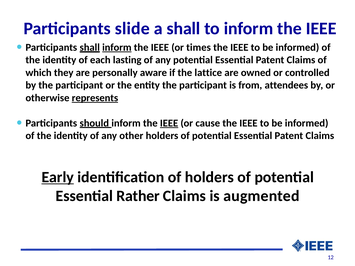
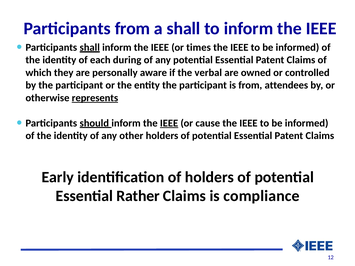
Participants slide: slide -> from
inform at (117, 47) underline: present -> none
lasting: lasting -> during
lattice: lattice -> verbal
Early underline: present -> none
augmented: augmented -> compliance
